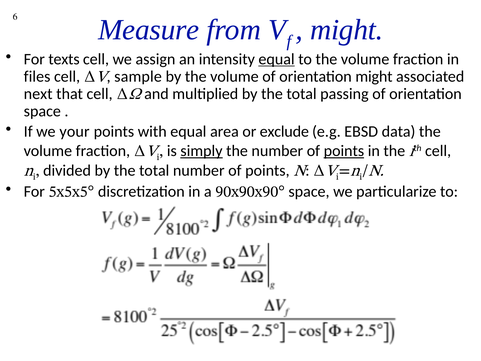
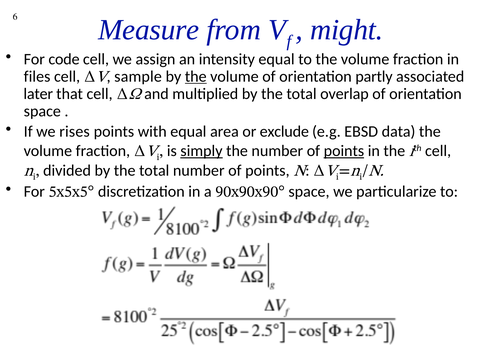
texts: texts -> code
equal at (277, 59) underline: present -> none
the at (196, 76) underline: none -> present
orientation might: might -> partly
next: next -> later
passing: passing -> overlap
your: your -> rises
